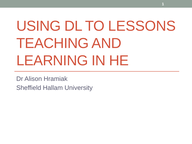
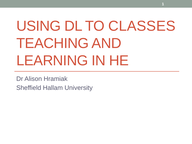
LESSONS: LESSONS -> CLASSES
